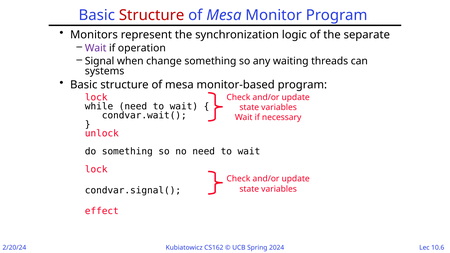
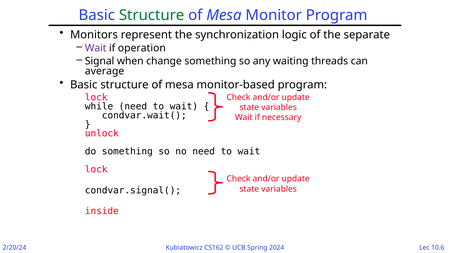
Structure at (152, 15) colour: red -> green
systems: systems -> average
effect: effect -> inside
